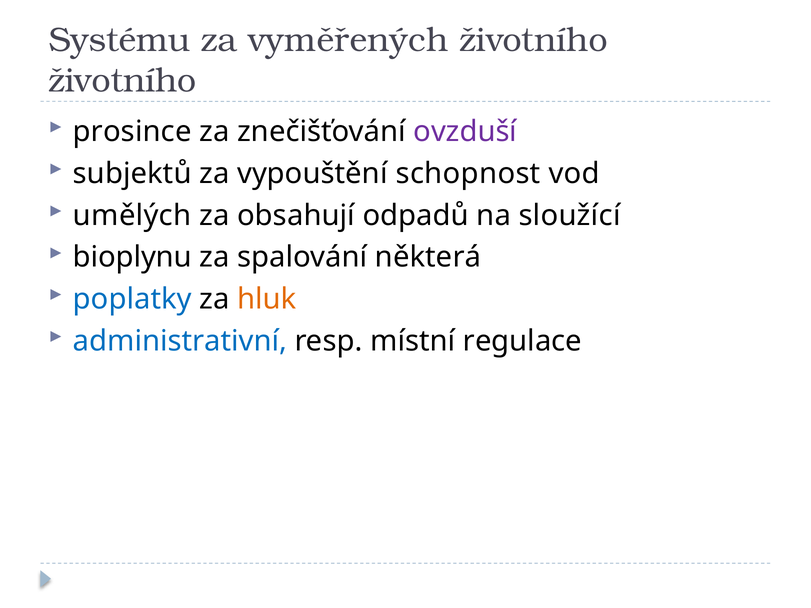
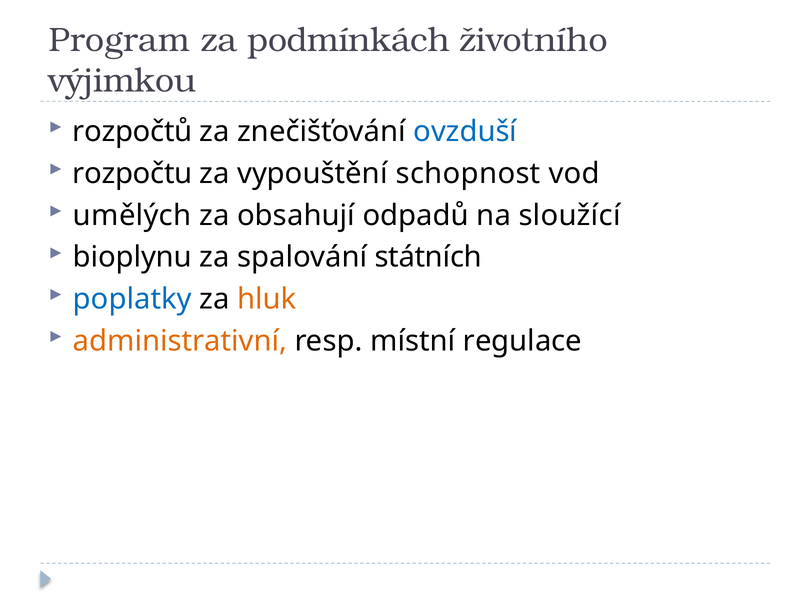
Systému: Systému -> Program
vyměřených: vyměřených -> podmínkách
životního at (122, 81): životního -> výjimkou
prosince: prosince -> rozpočtů
ovzduší colour: purple -> blue
subjektů: subjektů -> rozpočtu
některá: některá -> státních
administrativní colour: blue -> orange
